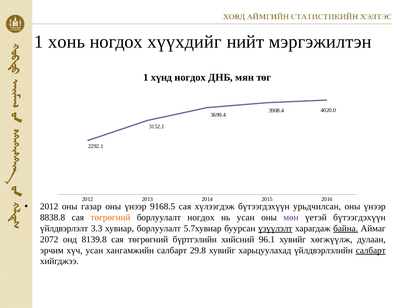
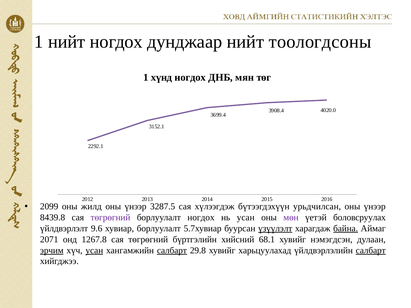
1 хонь: хонь -> нийт
хүүхдийг: хүүхдийг -> дунджаар
мэргэжилтэн: мэргэжилтэн -> тоологдсоны
2012 at (49, 207): 2012 -> 2099
газар: газар -> жилд
9168.5: 9168.5 -> 3287.5
8838.8: 8838.8 -> 8439.8
төгрөгний at (110, 218) colour: orange -> purple
үетэй бүтээгдэхүүн: бүтээгдэхүүн -> боловсруулах
3.3: 3.3 -> 9.6
2072: 2072 -> 2071
8139.8: 8139.8 -> 1267.8
96.1: 96.1 -> 68.1
хөгжүүлж: хөгжүүлж -> нэмэгдсэн
эрчим underline: none -> present
усан at (94, 251) underline: none -> present
салбарт at (172, 251) underline: none -> present
